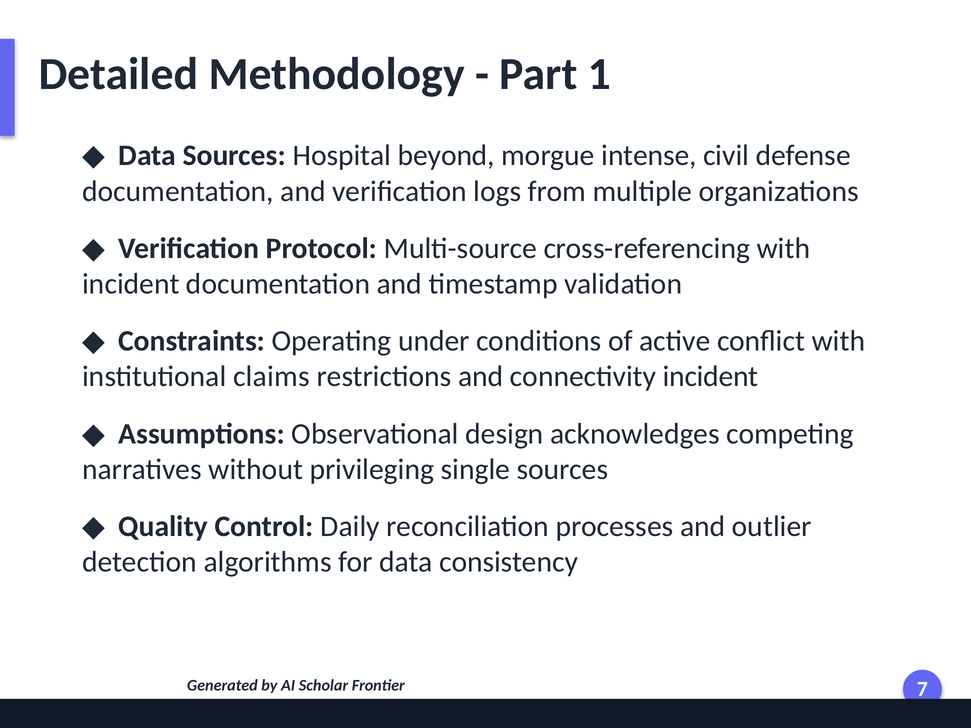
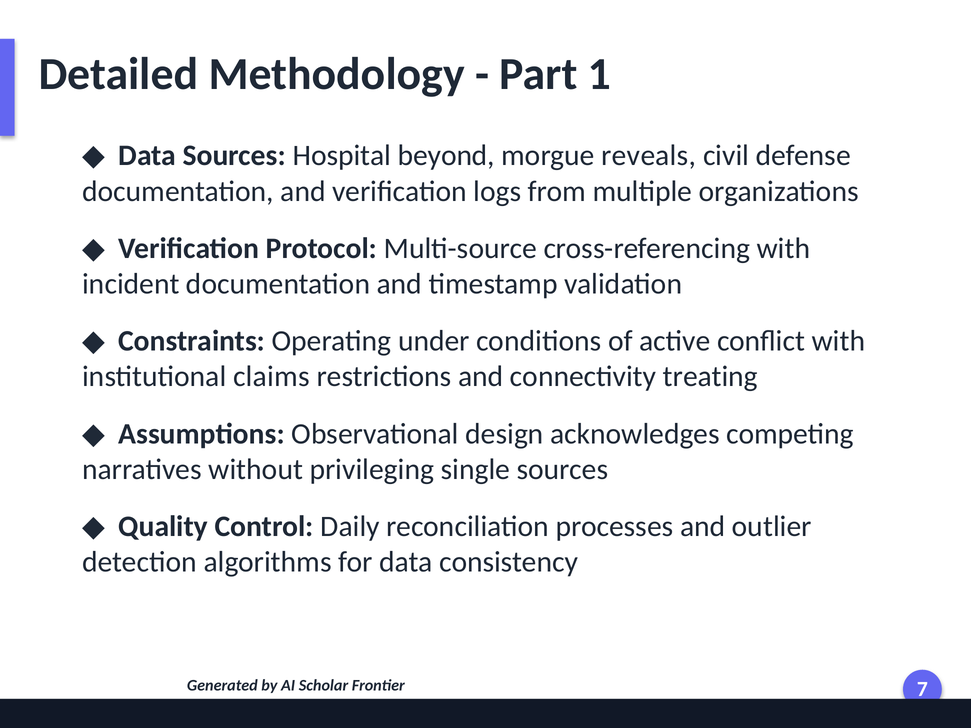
intense: intense -> reveals
connectivity incident: incident -> treating
